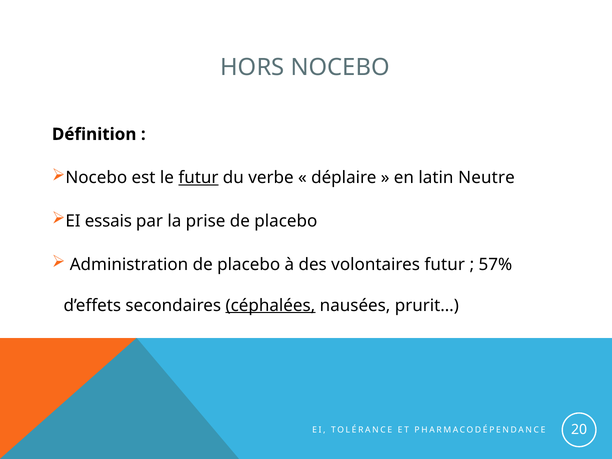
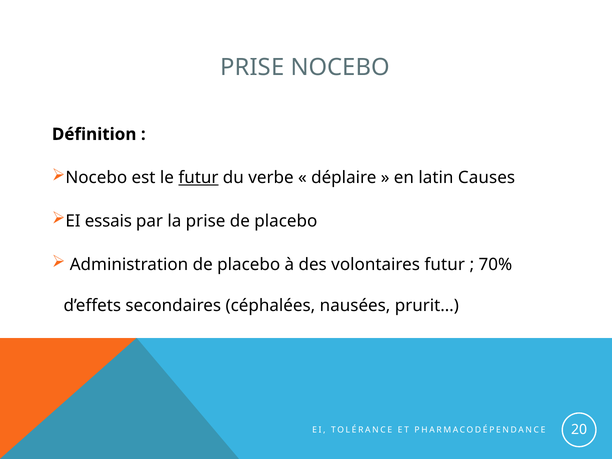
HORS at (252, 67): HORS -> PRISE
Neutre: Neutre -> Causes
57%: 57% -> 70%
céphalées underline: present -> none
